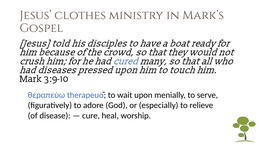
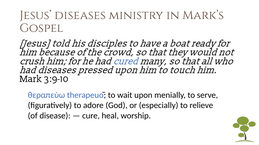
Jesus clothes: clothes -> diseases
